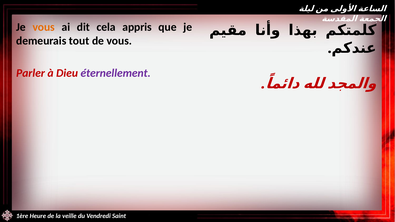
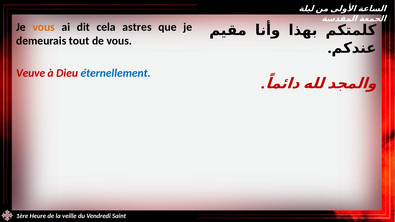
appris: appris -> astres
Parler: Parler -> Veuve
éternellement colour: purple -> blue
